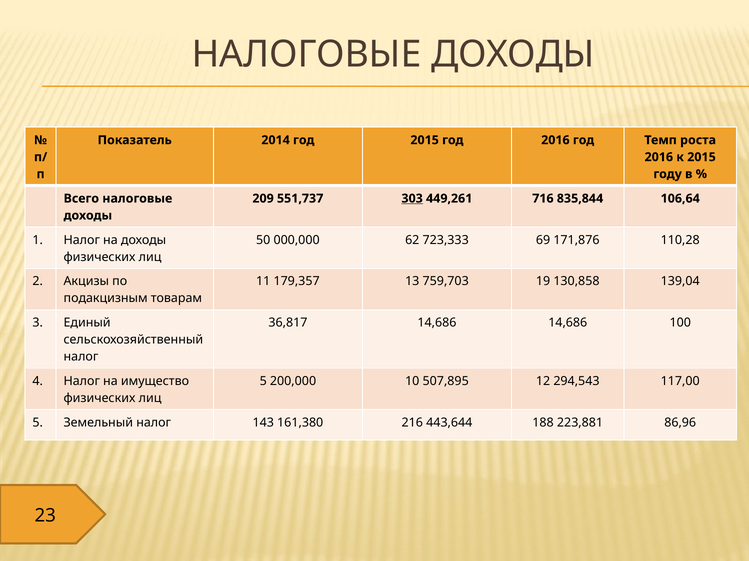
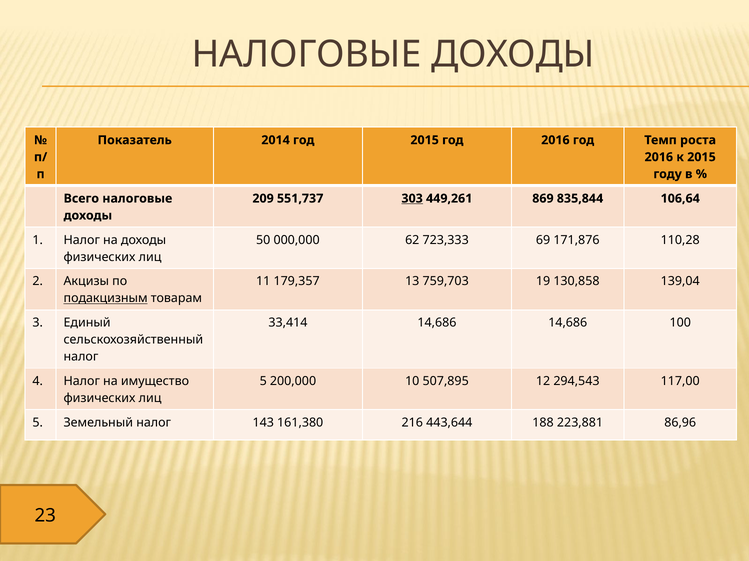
716: 716 -> 869
подакцизным underline: none -> present
36,817: 36,817 -> 33,414
